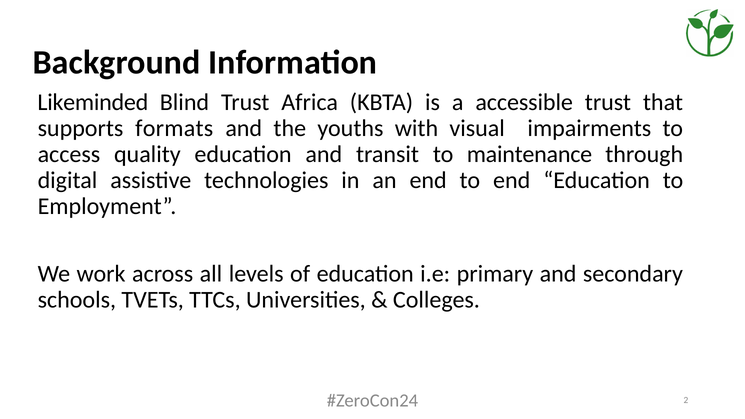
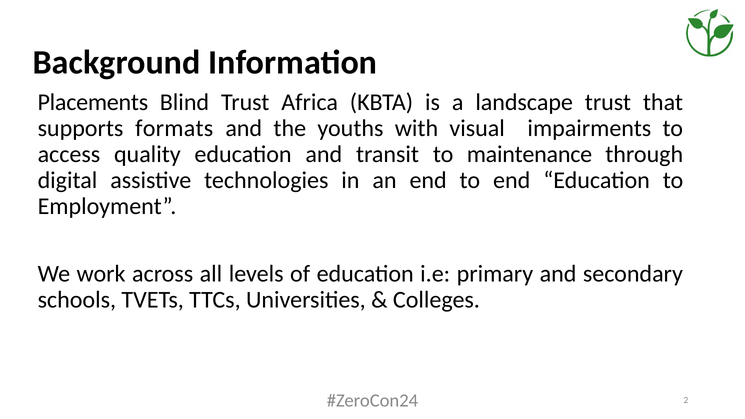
Likeminded: Likeminded -> Placements
accessible: accessible -> landscape
